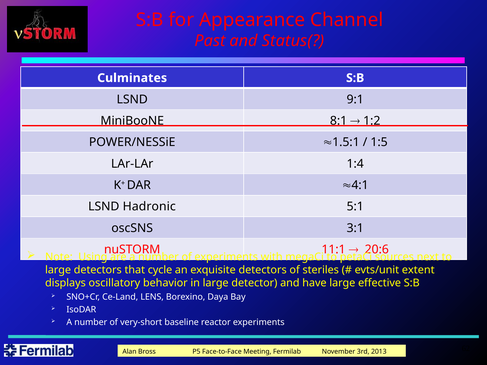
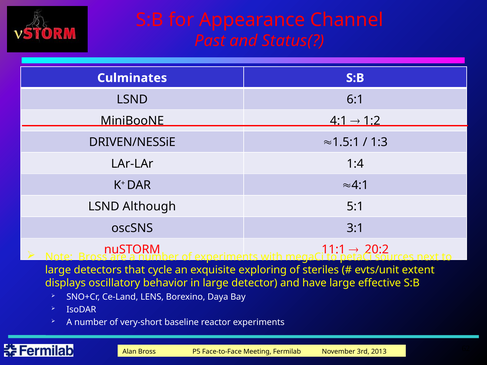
9:1: 9:1 -> 6:1
8:1: 8:1 -> 4:1
POWER/NESSiE: POWER/NESSiE -> DRIVEN/NESSiE
1:5: 1:5 -> 1:3
Hadronic: Hadronic -> Although
20:6: 20:6 -> 20:2
Note Using: Using -> Bross
exquisite detectors: detectors -> exploring
